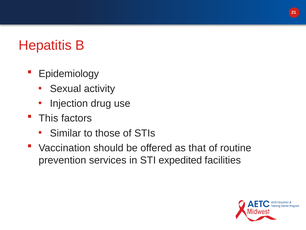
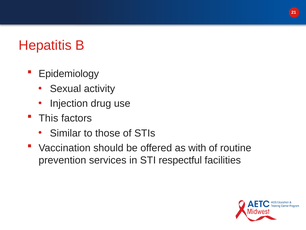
that: that -> with
expedited: expedited -> respectful
